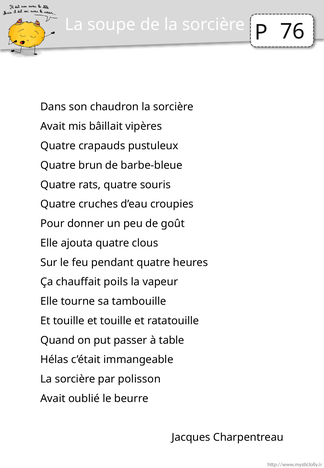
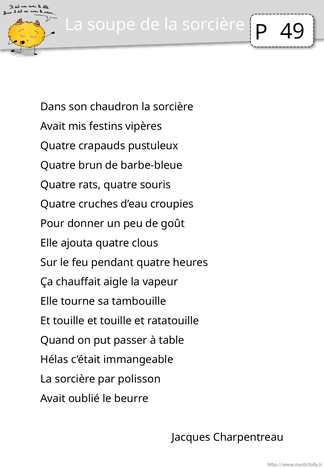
76: 76 -> 49
bâillait: bâillait -> festins
poils: poils -> aigle
